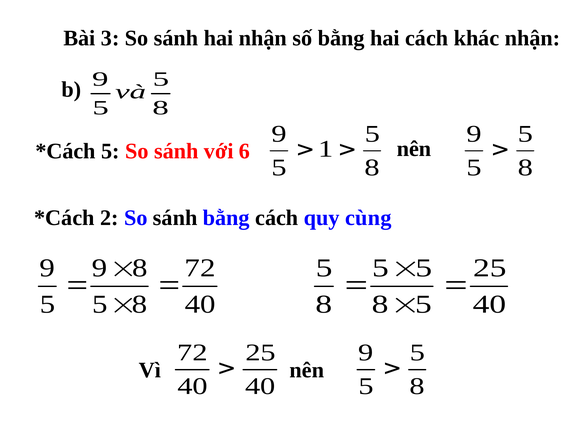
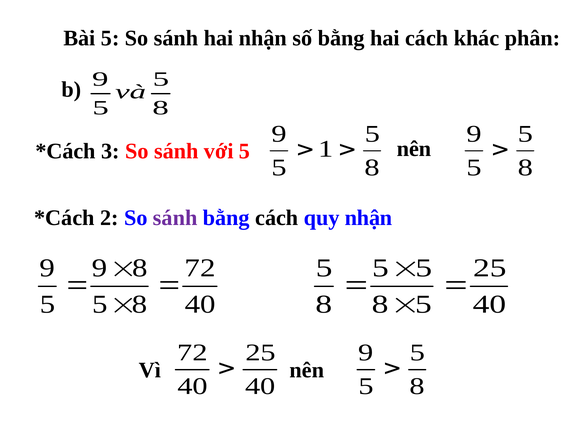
Bài 3: 3 -> 5
khác nhận: nhận -> phân
5 at (110, 151): 5 -> 3
với 6: 6 -> 5
sánh at (175, 218) colour: black -> purple
quy cùng: cùng -> nhận
